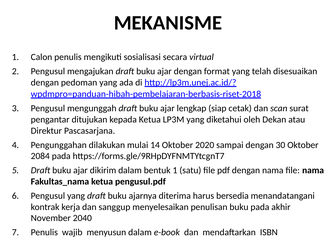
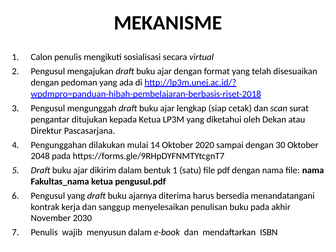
2084: 2084 -> 2048
2040: 2040 -> 2030
